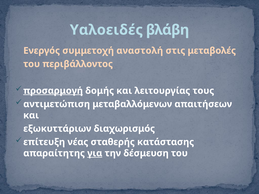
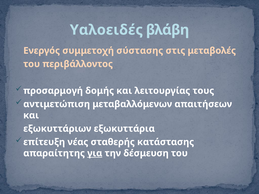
αναστολή: αναστολή -> σύστασης
προσαρμογή underline: present -> none
διαχωρισμός: διαχωρισμός -> εξωκυττάρια
